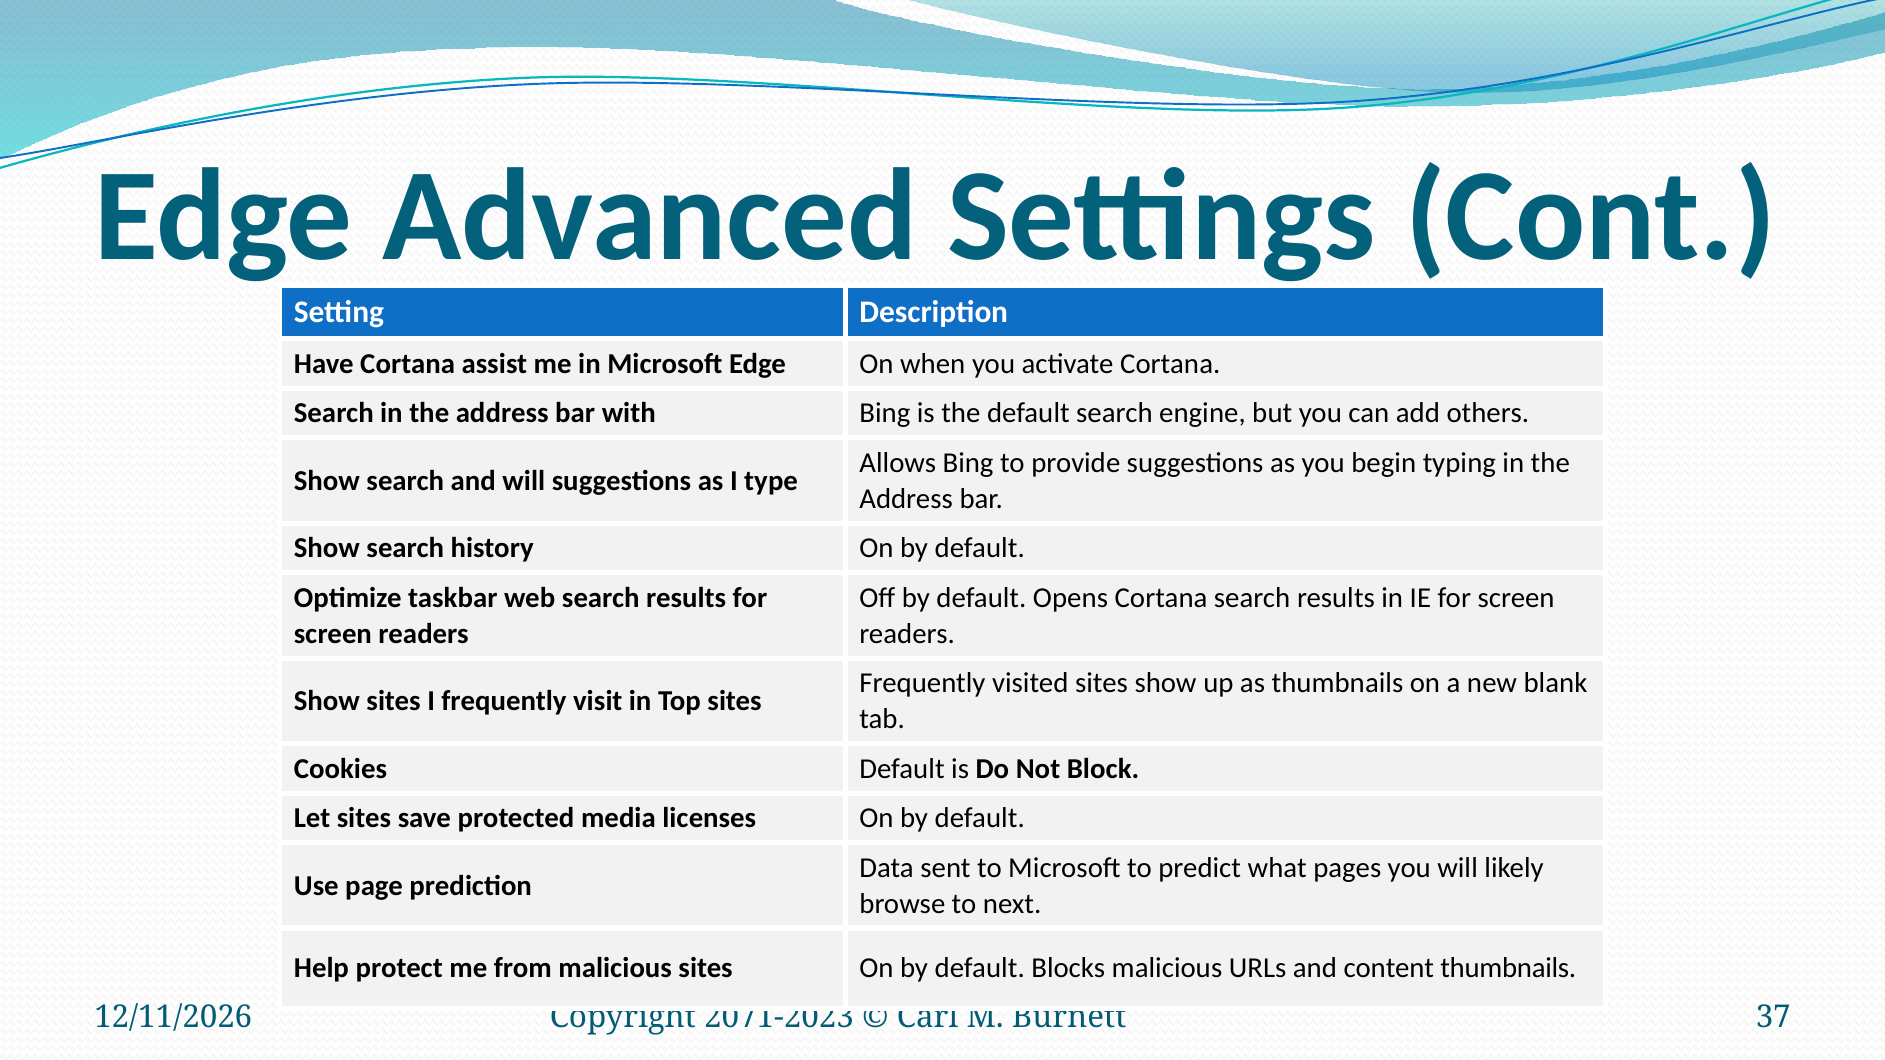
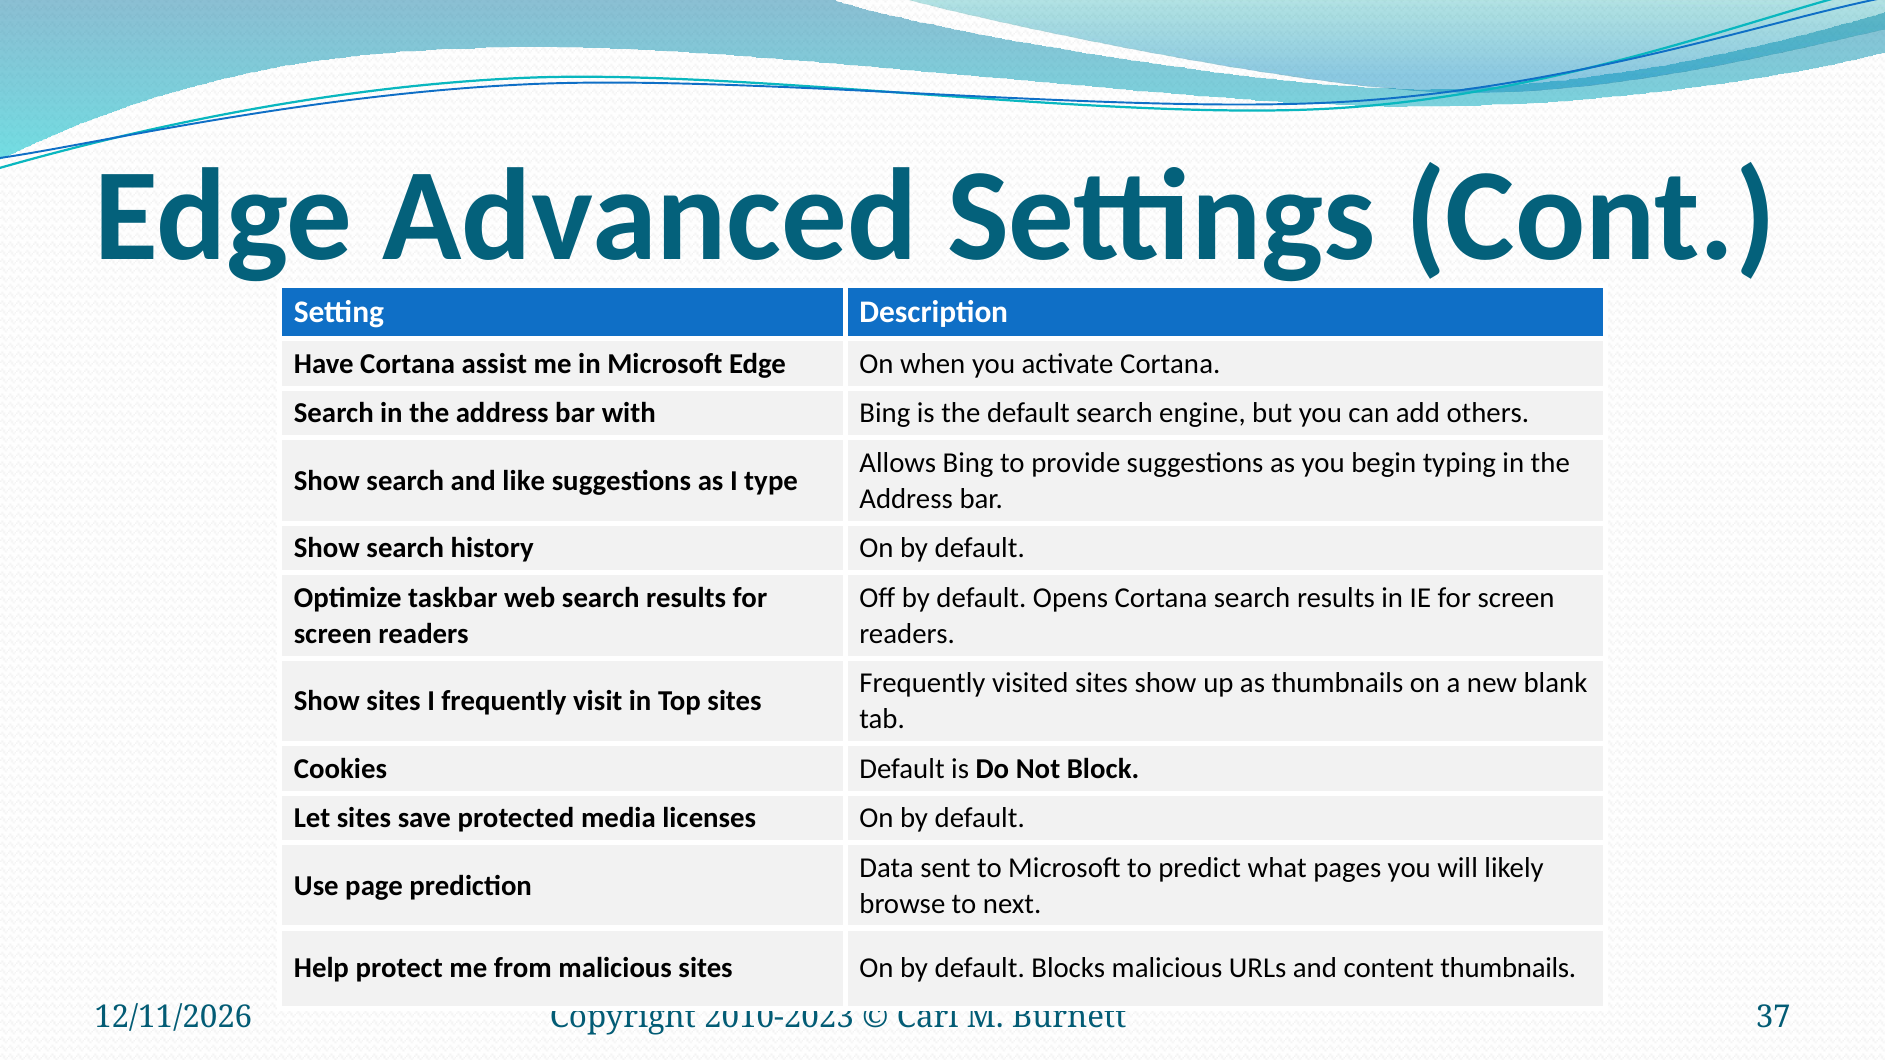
and will: will -> like
2071-2023: 2071-2023 -> 2010-2023
